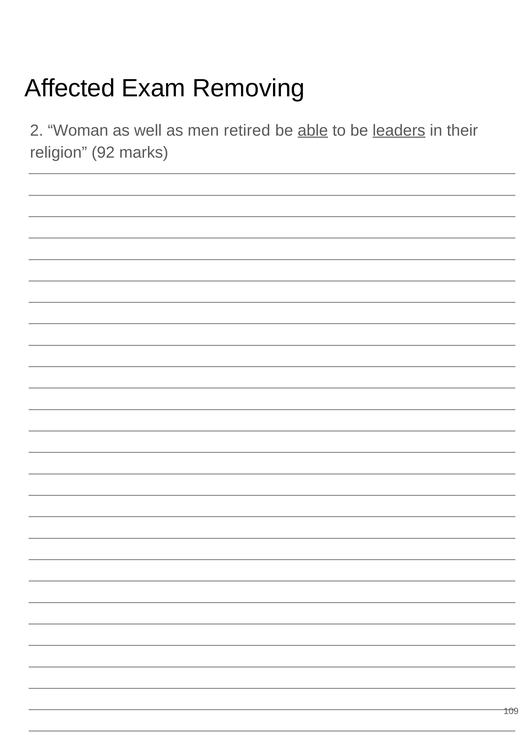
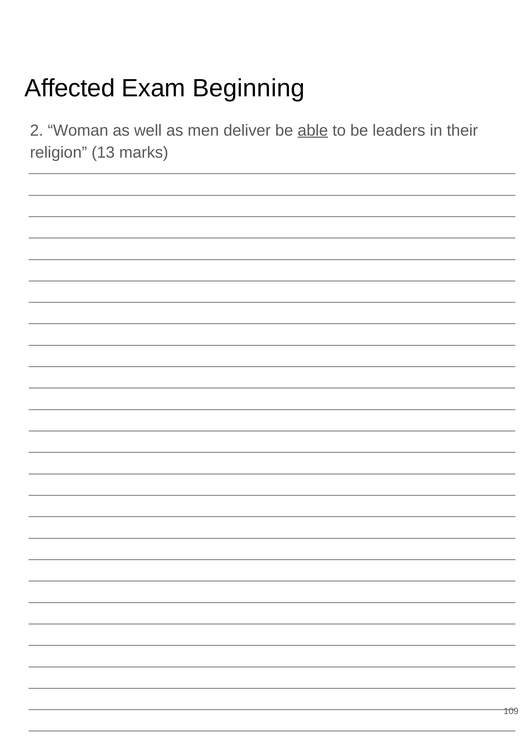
Removing: Removing -> Beginning
retired: retired -> deliver
leaders underline: present -> none
92: 92 -> 13
